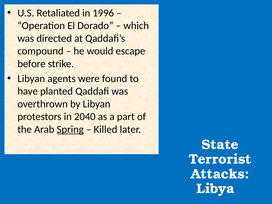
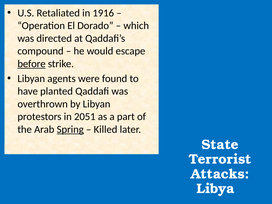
1996: 1996 -> 1916
before underline: none -> present
2040: 2040 -> 2051
